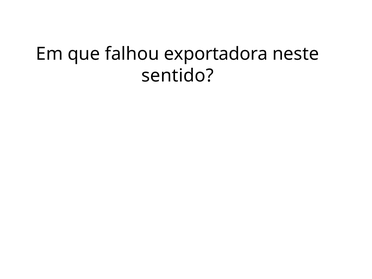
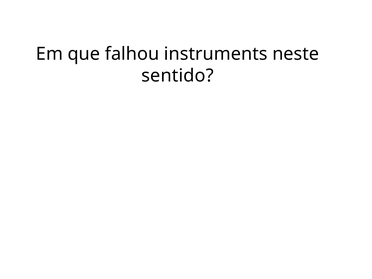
exportadora: exportadora -> instruments
